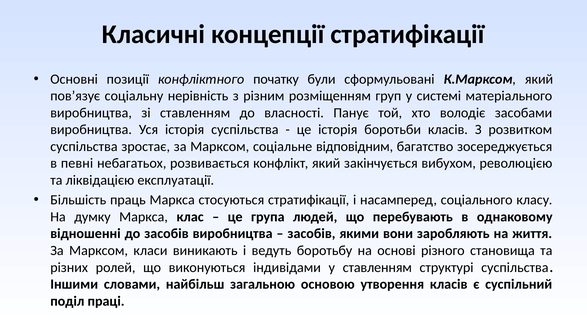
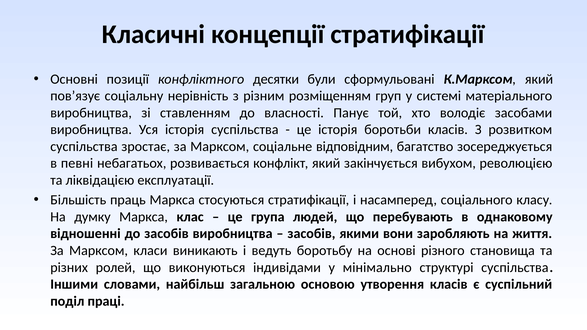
початку: початку -> десятки
у ставленням: ставленням -> мінімально
